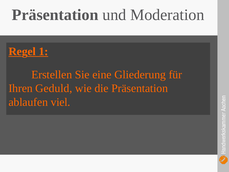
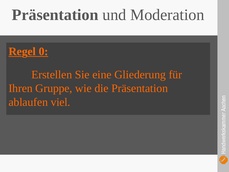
1: 1 -> 0
Geduld: Geduld -> Gruppe
